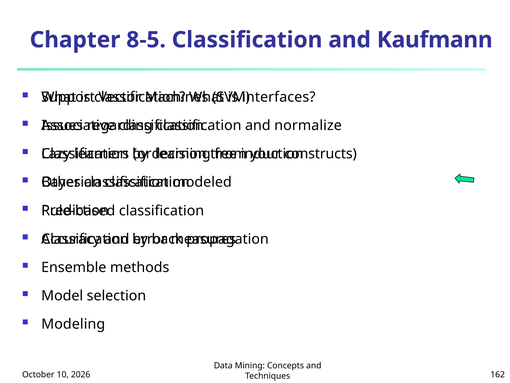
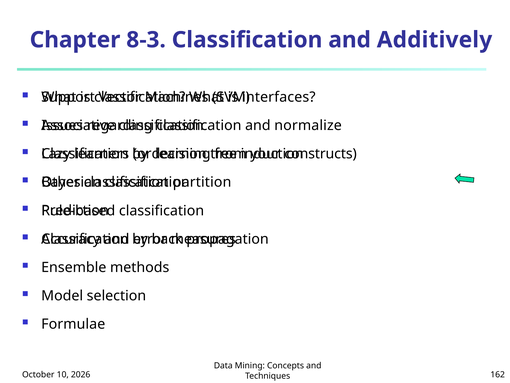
8-5: 8-5 -> 8-3
Kaufmann: Kaufmann -> Additively
modeled: modeled -> partition
Modeling: Modeling -> Formulae
